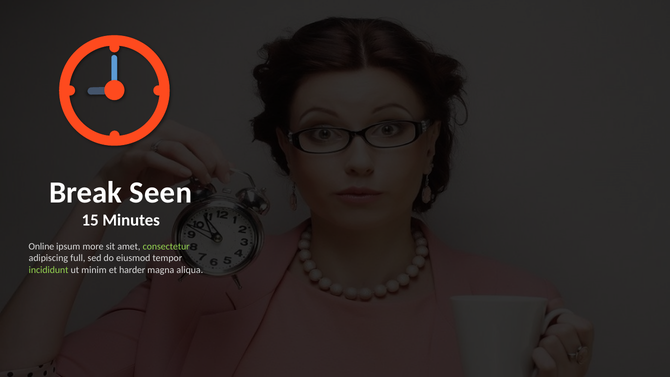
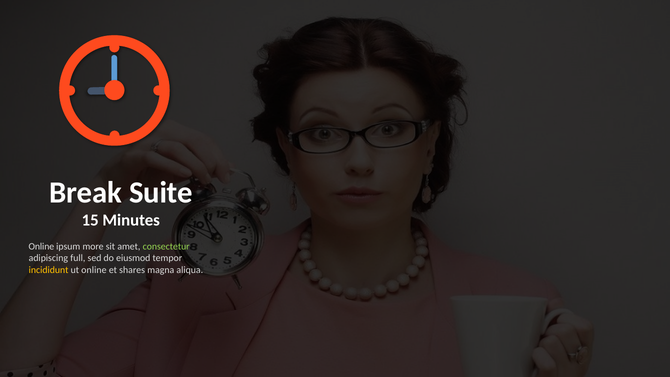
Seen: Seen -> Suite
incididunt colour: light green -> yellow
ut minim: minim -> online
harder: harder -> shares
